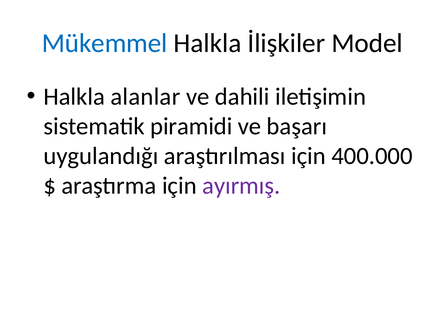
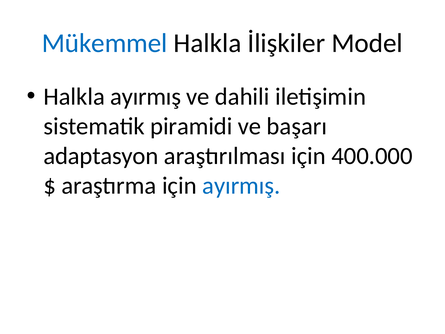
Halkla alanlar: alanlar -> ayırmış
uygulandığı: uygulandığı -> adaptasyon
ayırmış at (241, 186) colour: purple -> blue
